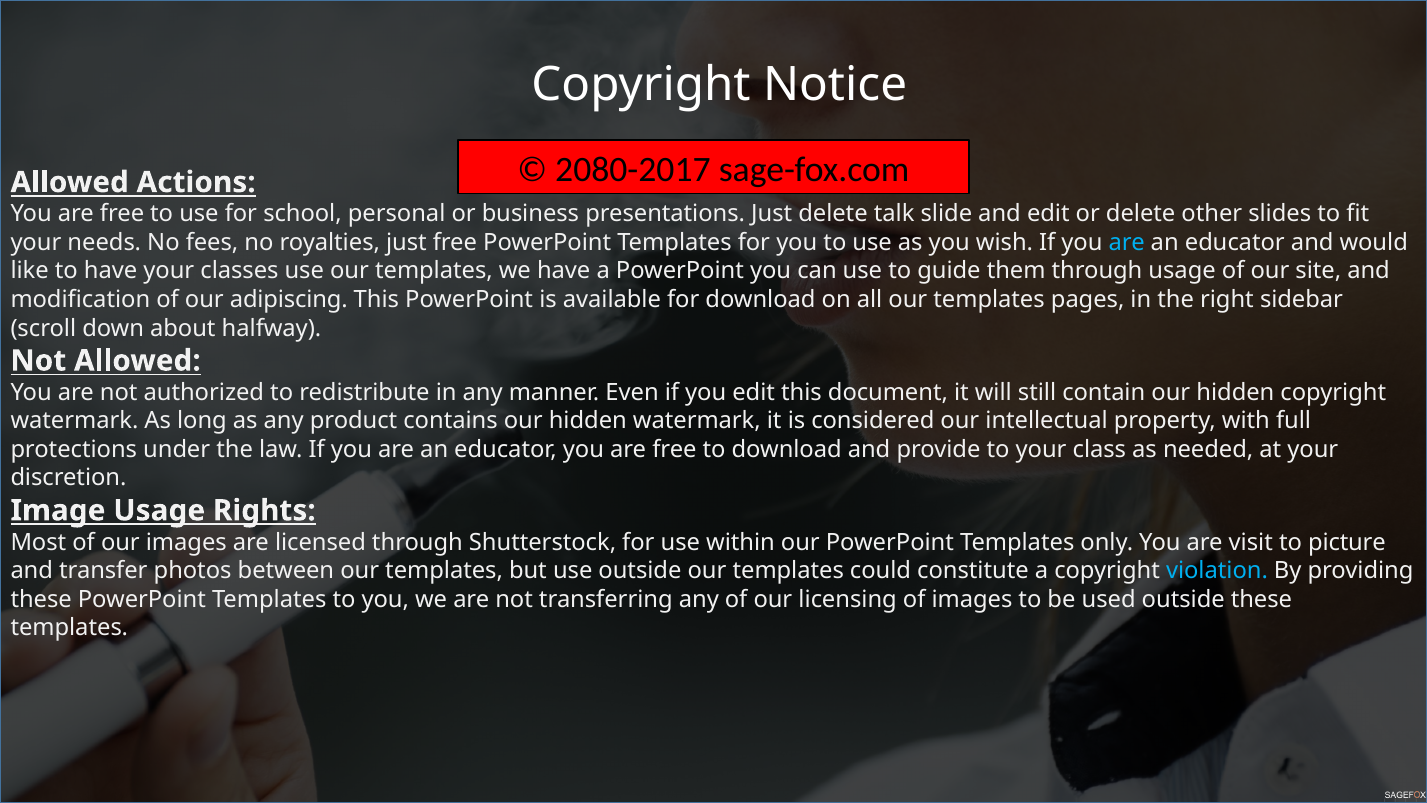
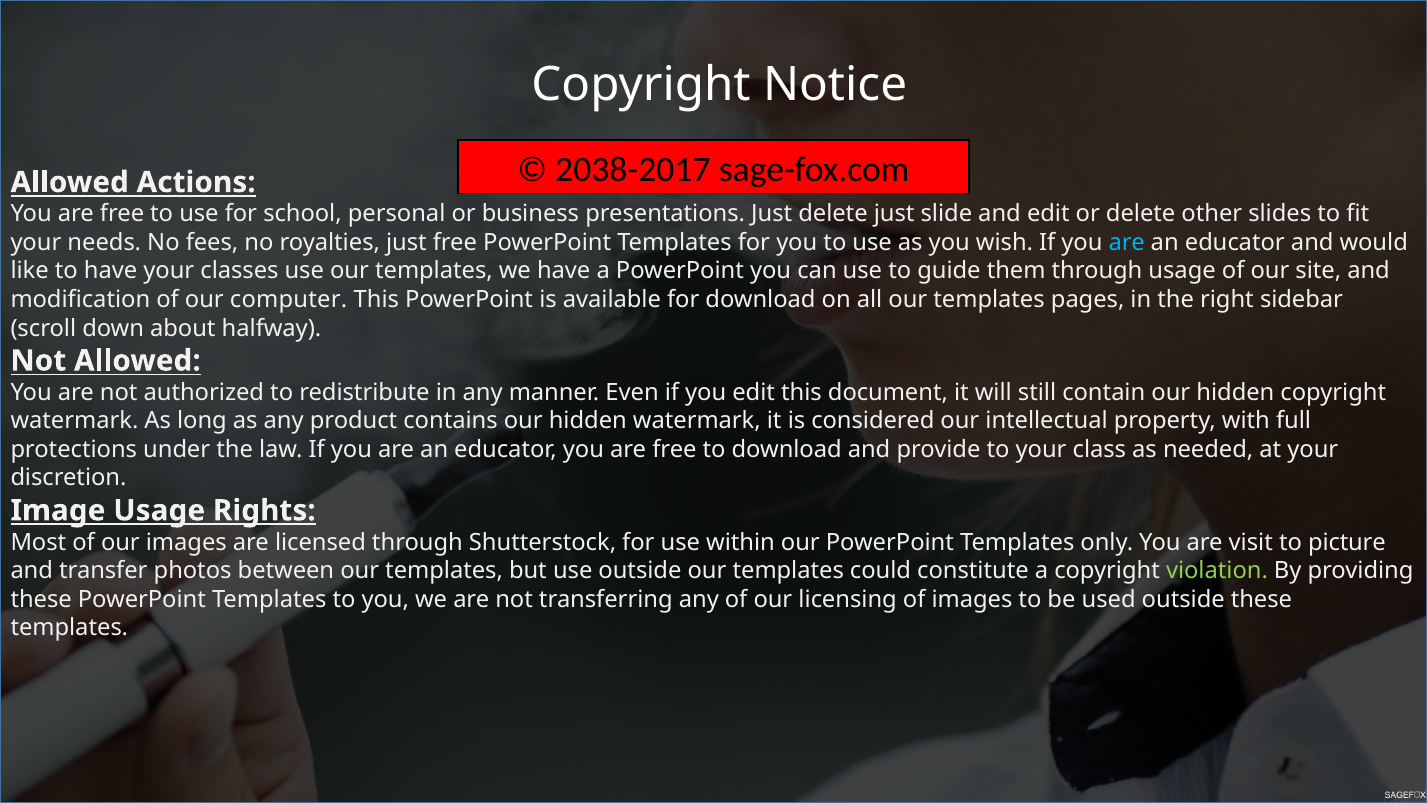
2080-2017: 2080-2017 -> 2038-2017
delete talk: talk -> just
adipiscing: adipiscing -> computer
violation colour: light blue -> light green
